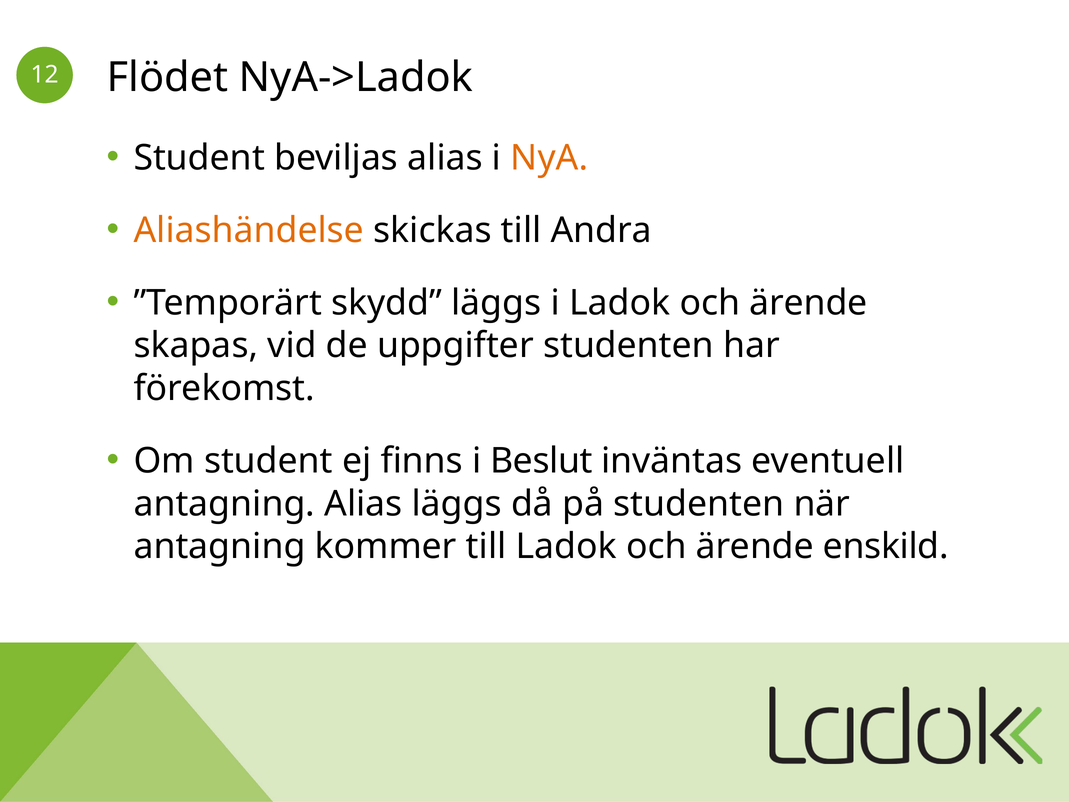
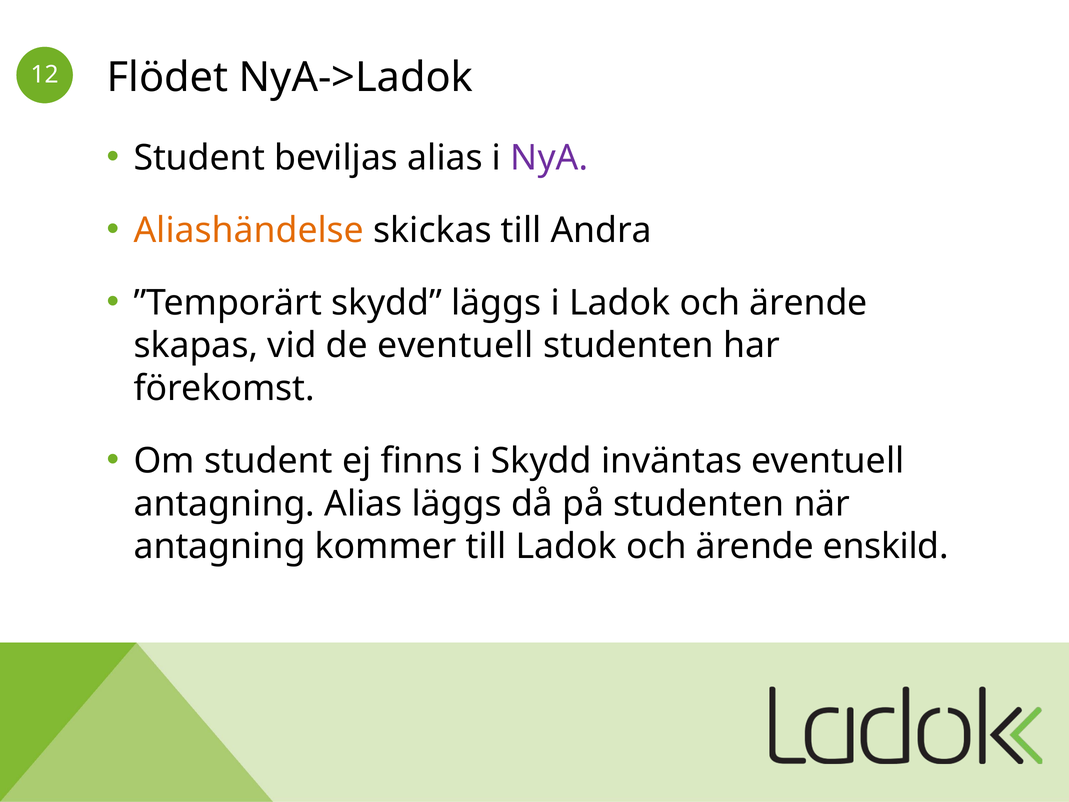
NyA colour: orange -> purple
de uppgifter: uppgifter -> eventuell
i Beslut: Beslut -> Skydd
